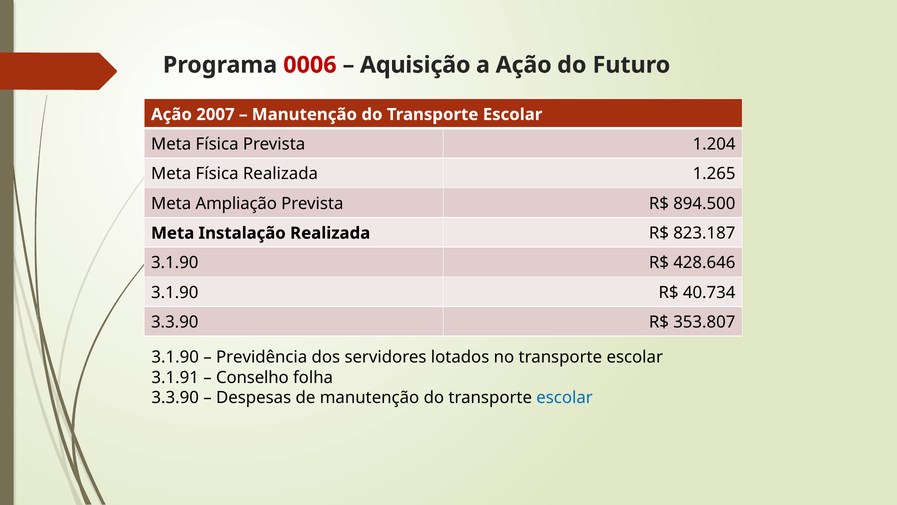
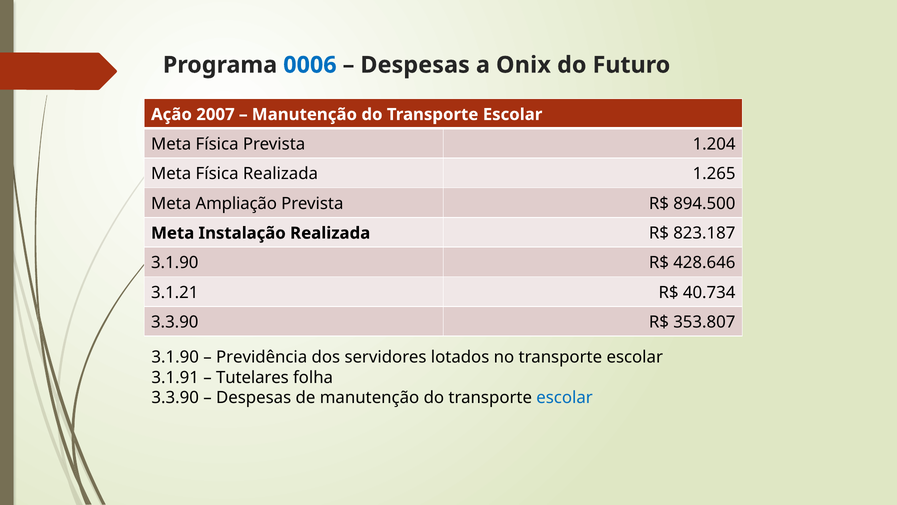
0006 colour: red -> blue
Aquisição at (415, 65): Aquisição -> Despesas
a Ação: Ação -> Onix
3.1.90 at (175, 292): 3.1.90 -> 3.1.21
Conselho: Conselho -> Tutelares
